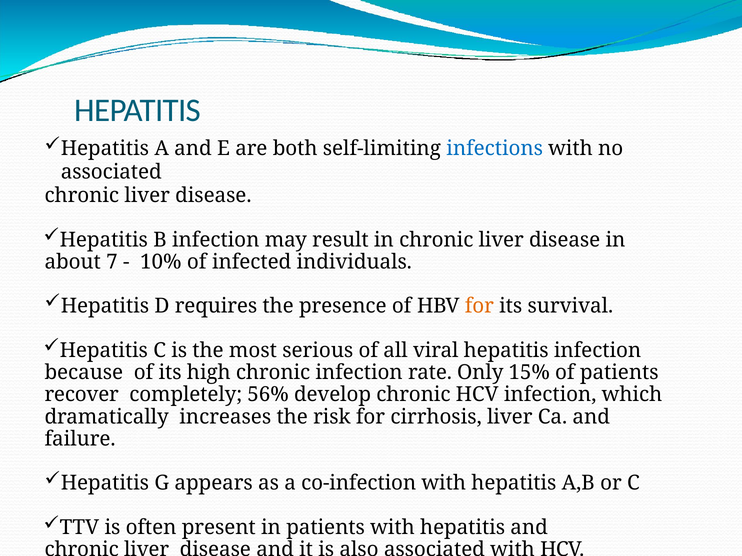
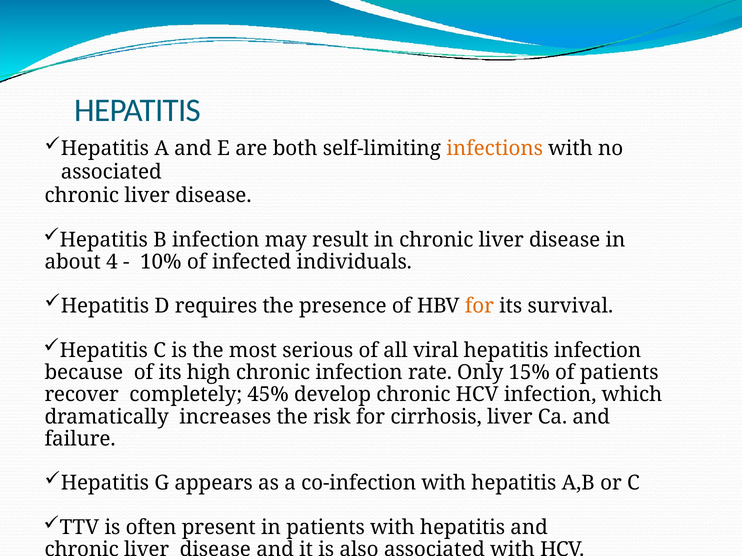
infections colour: blue -> orange
7: 7 -> 4
56%: 56% -> 45%
